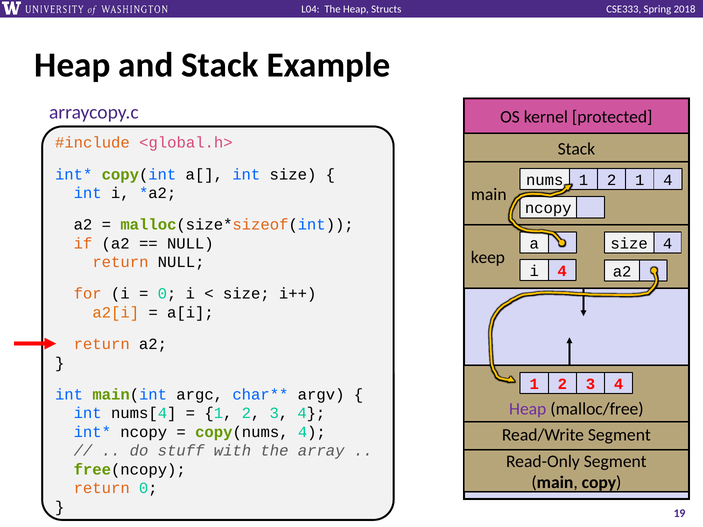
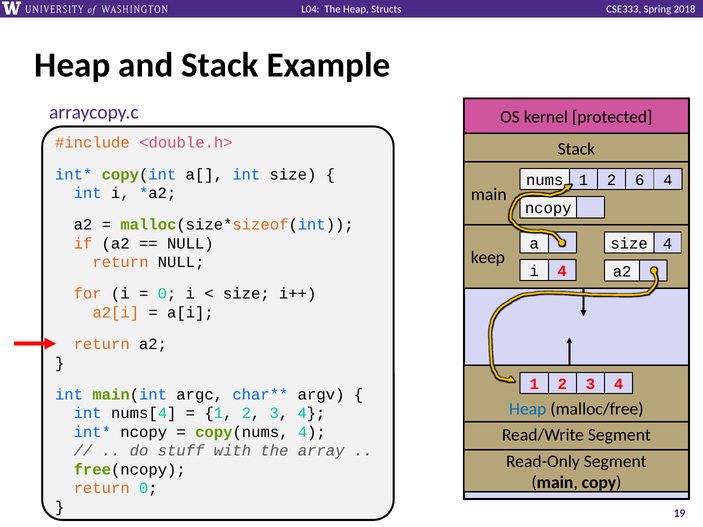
<global.h>: <global.h> -> <double.h>
2 1: 1 -> 6
Heap at (528, 409) colour: purple -> blue
